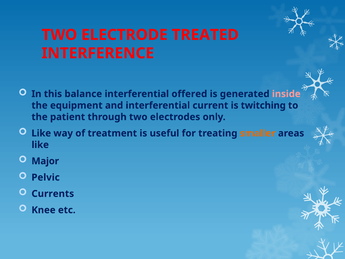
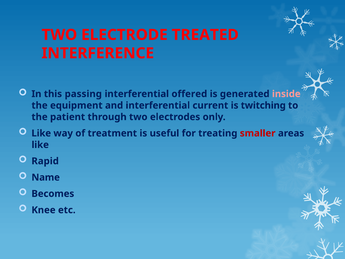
balance: balance -> passing
smaller colour: orange -> red
Major: Major -> Rapid
Pelvic: Pelvic -> Name
Currents: Currents -> Becomes
